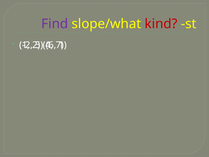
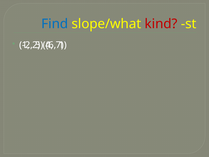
Find colour: purple -> blue
